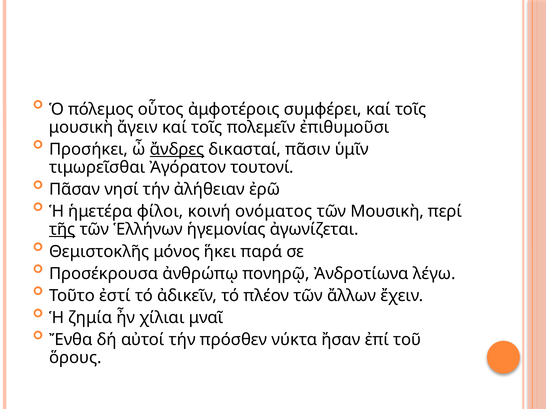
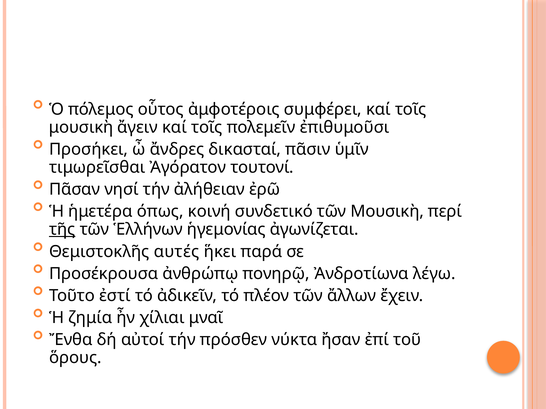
ἄνδρες underline: present -> none
φίλοι: φίλοι -> όπως
ονόματος: ονόματος -> συνδετικό
μόνος: μόνος -> αυτές
